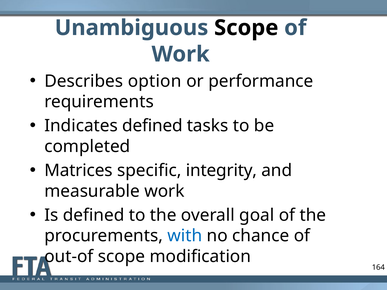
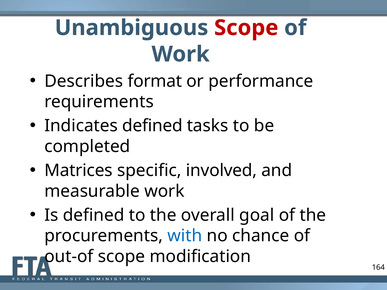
Scope at (246, 28) colour: black -> red
option: option -> format
integrity: integrity -> involved
